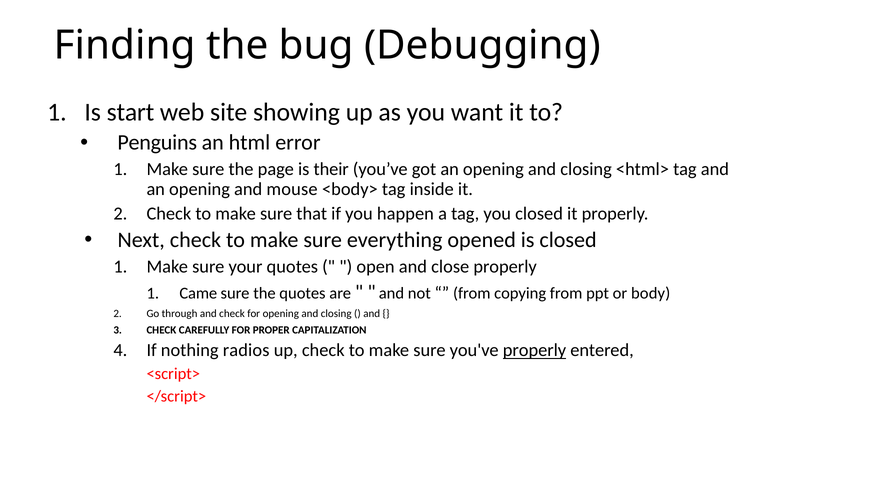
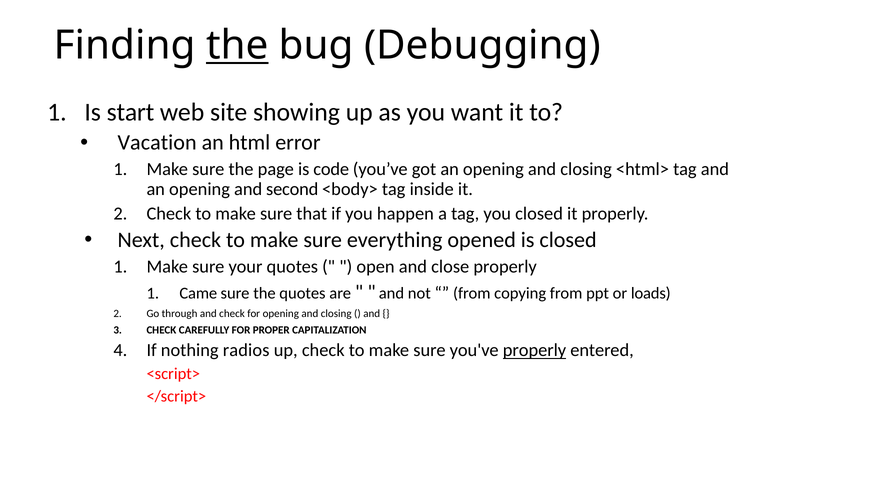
the at (237, 46) underline: none -> present
Penguins: Penguins -> Vacation
their: their -> code
mouse: mouse -> second
body: body -> loads
